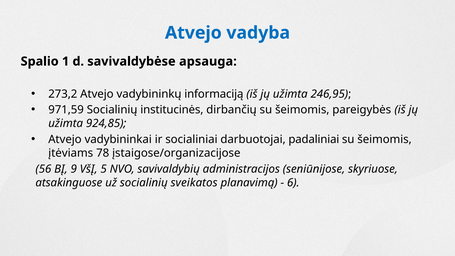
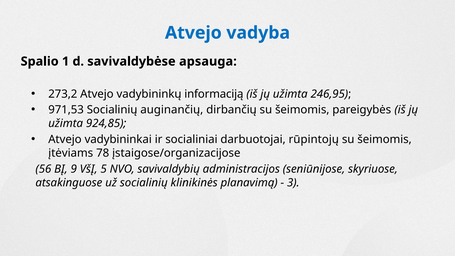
971,59: 971,59 -> 971,53
institucinės: institucinės -> auginančių
padaliniai: padaliniai -> rūpintojų
sveikatos: sveikatos -> klinikinės
6: 6 -> 3
